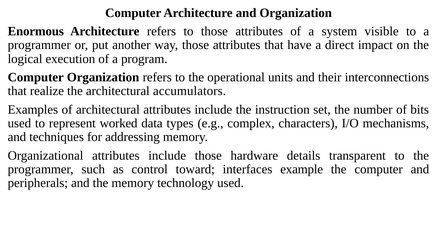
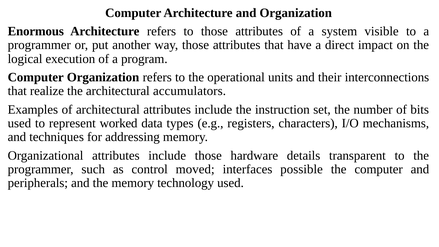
complex: complex -> registers
toward: toward -> moved
example: example -> possible
